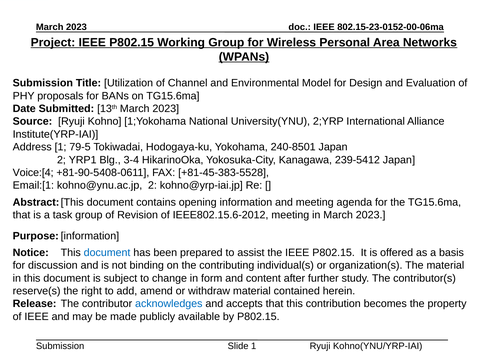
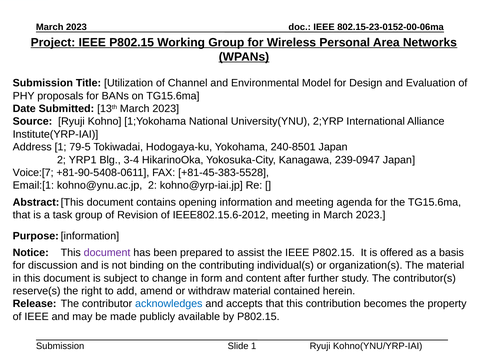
239-5412: 239-5412 -> 239-0947
Voice:[4: Voice:[4 -> Voice:[7
document at (107, 253) colour: blue -> purple
